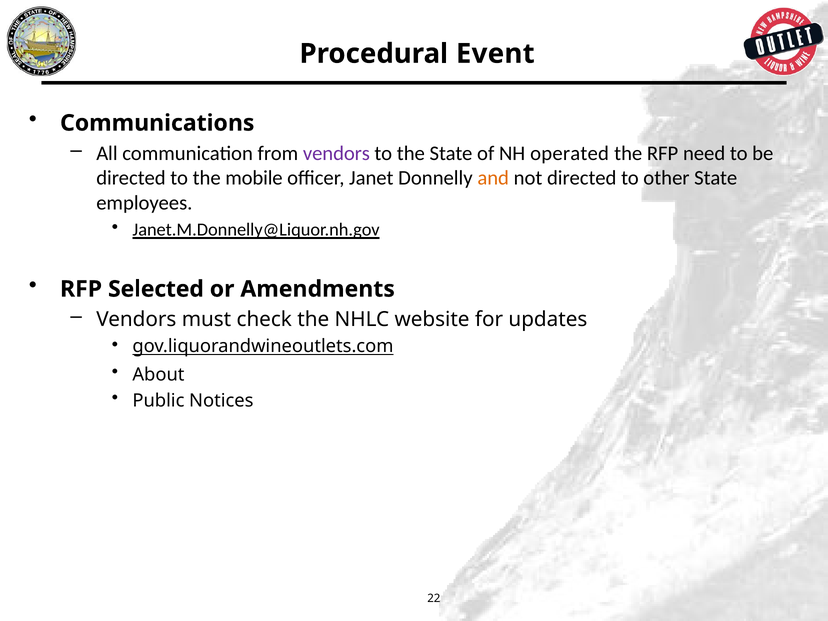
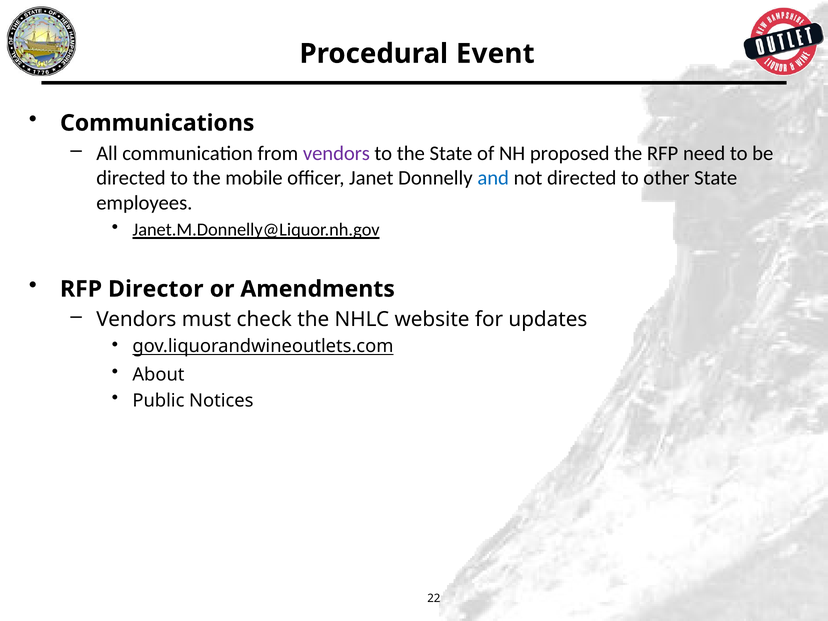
operated: operated -> proposed
and colour: orange -> blue
Selected: Selected -> Director
